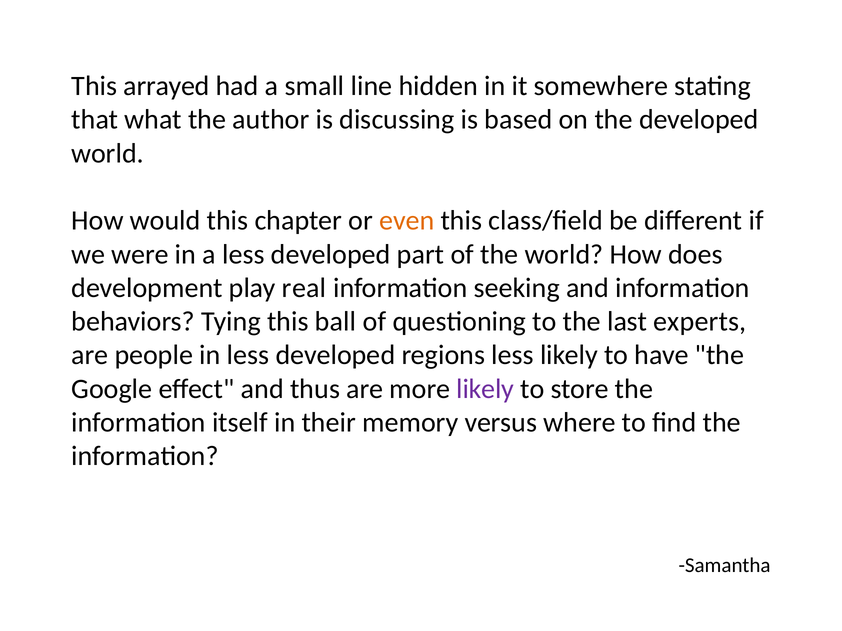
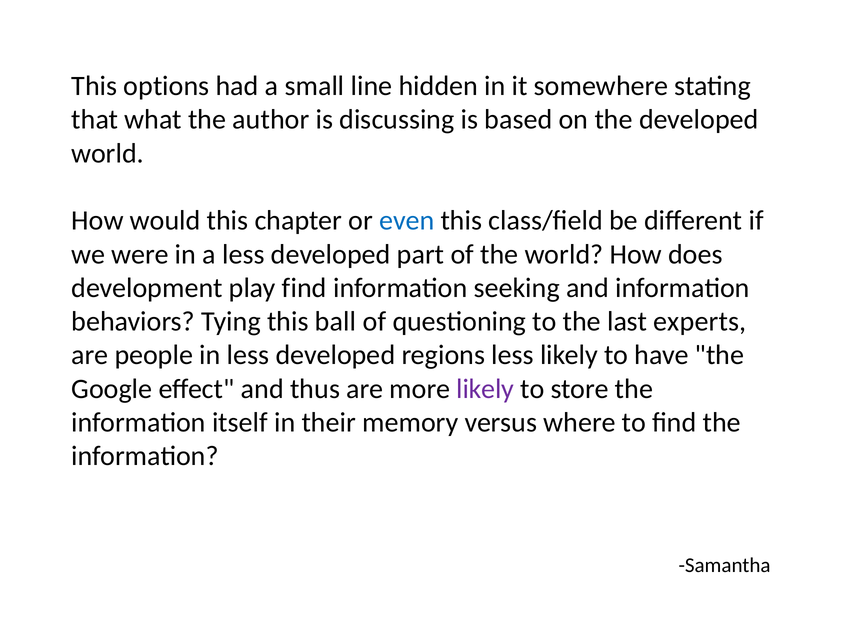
arrayed: arrayed -> options
even colour: orange -> blue
play real: real -> find
